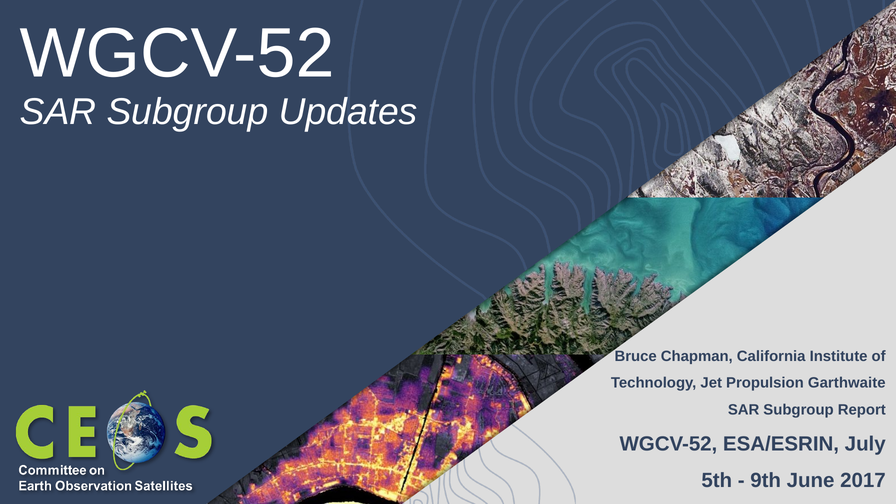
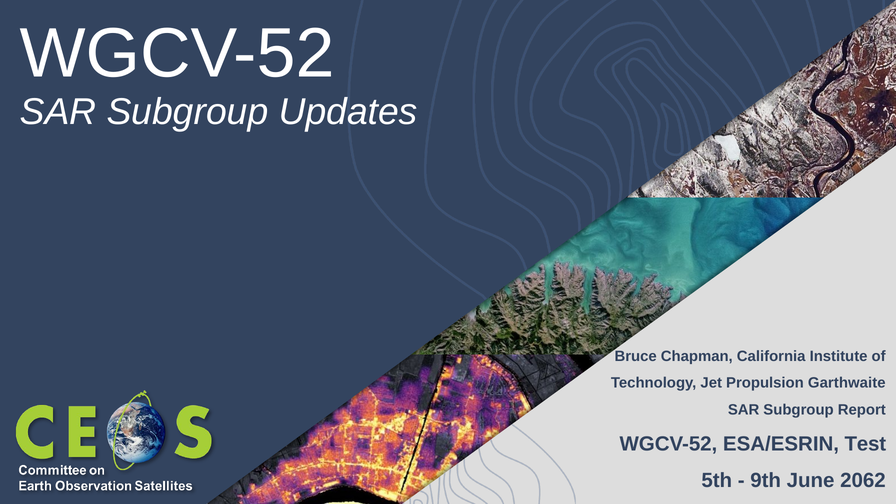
July: July -> Test
2017: 2017 -> 2062
